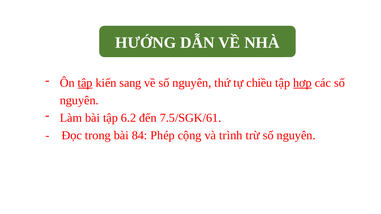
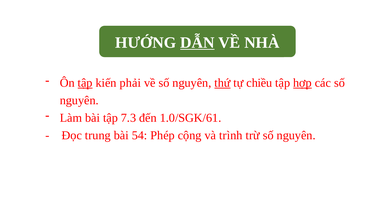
DẪN underline: none -> present
sang: sang -> phải
thứ underline: none -> present
6.2: 6.2 -> 7.3
7.5/SGK/61: 7.5/SGK/61 -> 1.0/SGK/61
trong: trong -> trung
84: 84 -> 54
